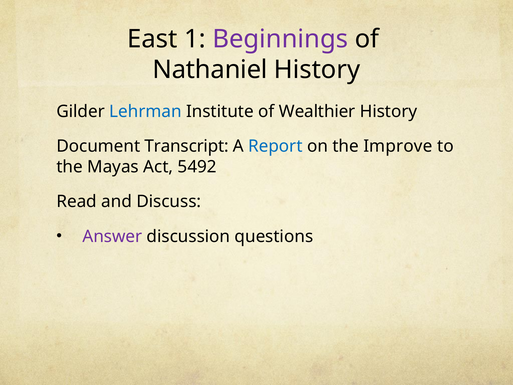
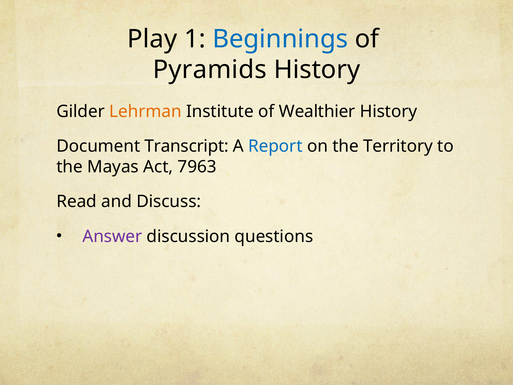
East: East -> Play
Beginnings colour: purple -> blue
Nathaniel: Nathaniel -> Pyramids
Lehrman colour: blue -> orange
Improve: Improve -> Territory
5492: 5492 -> 7963
